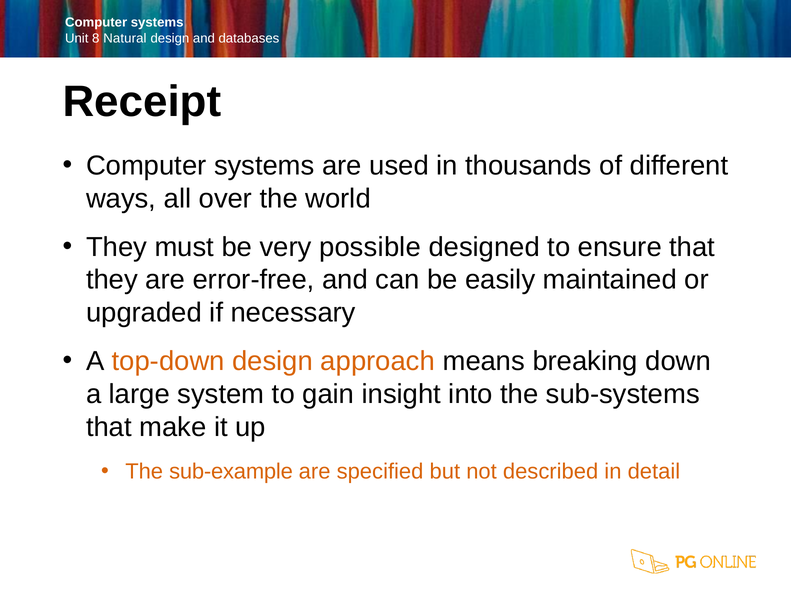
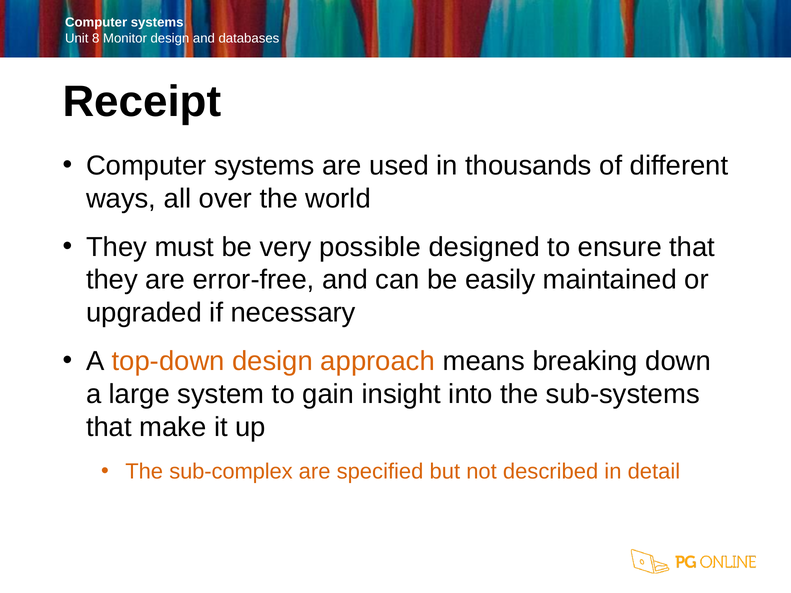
Natural: Natural -> Monitor
sub-example: sub-example -> sub-complex
